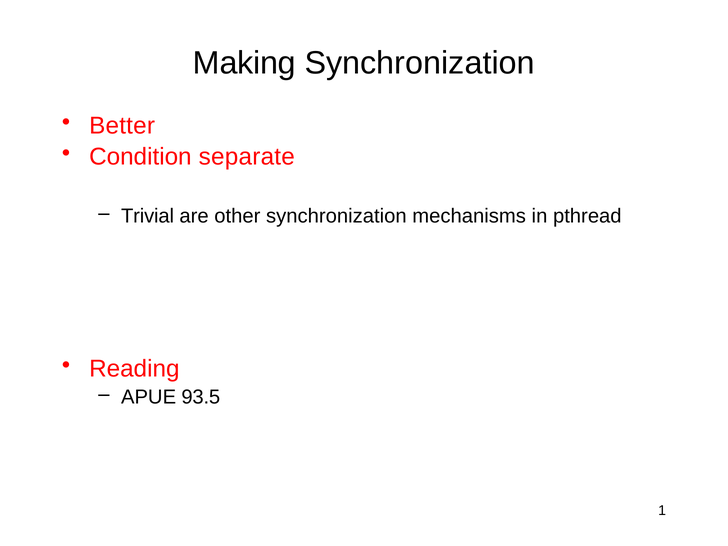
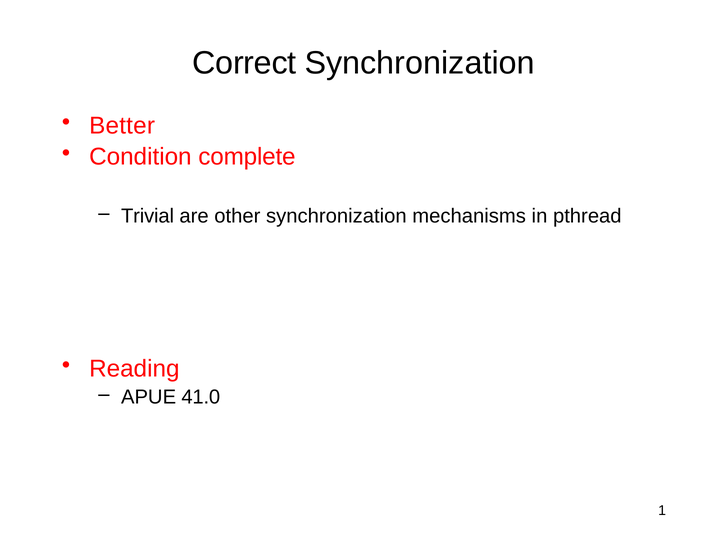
Making: Making -> Correct
separate: separate -> complete
93.5: 93.5 -> 41.0
